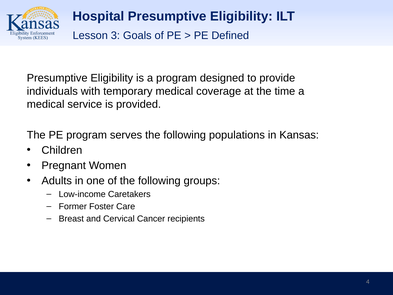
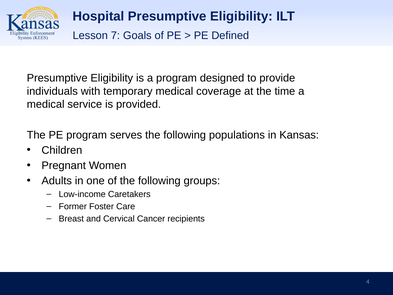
3: 3 -> 7
